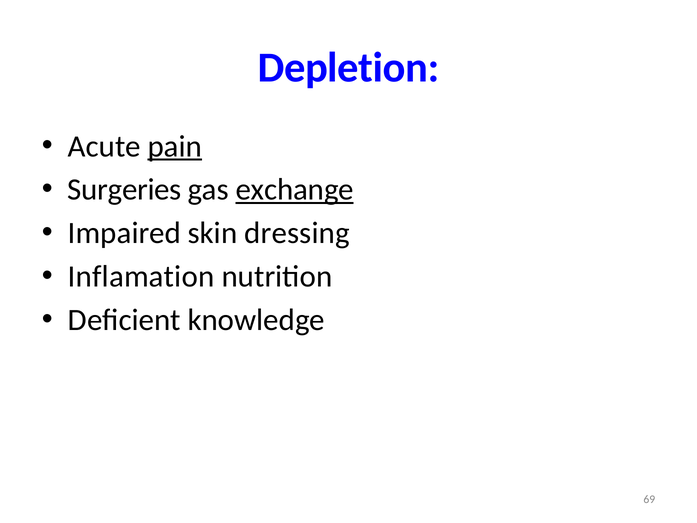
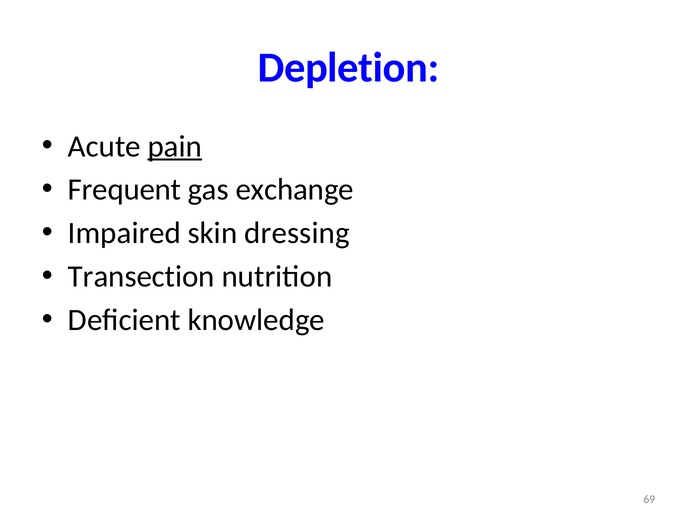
Surgeries: Surgeries -> Frequent
exchange underline: present -> none
Inflamation: Inflamation -> Transection
